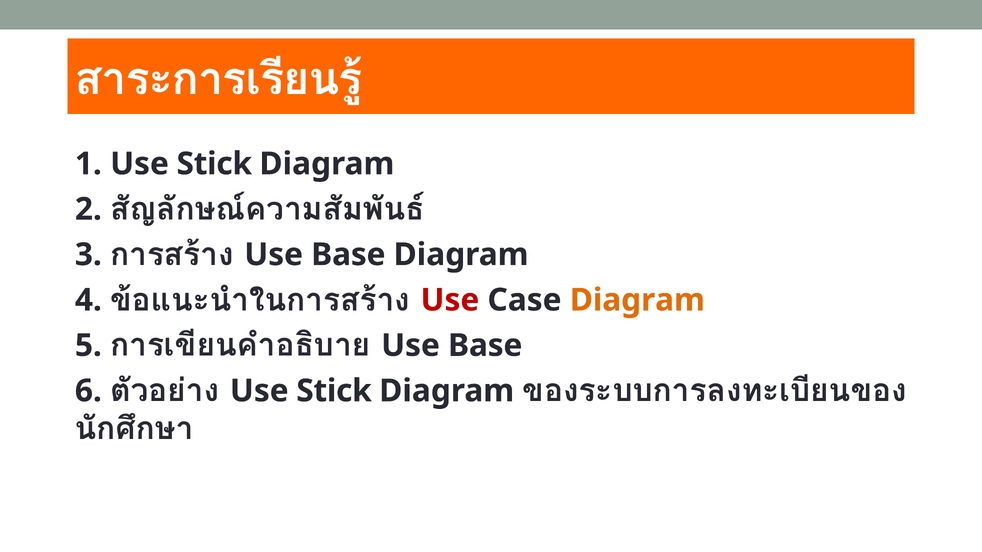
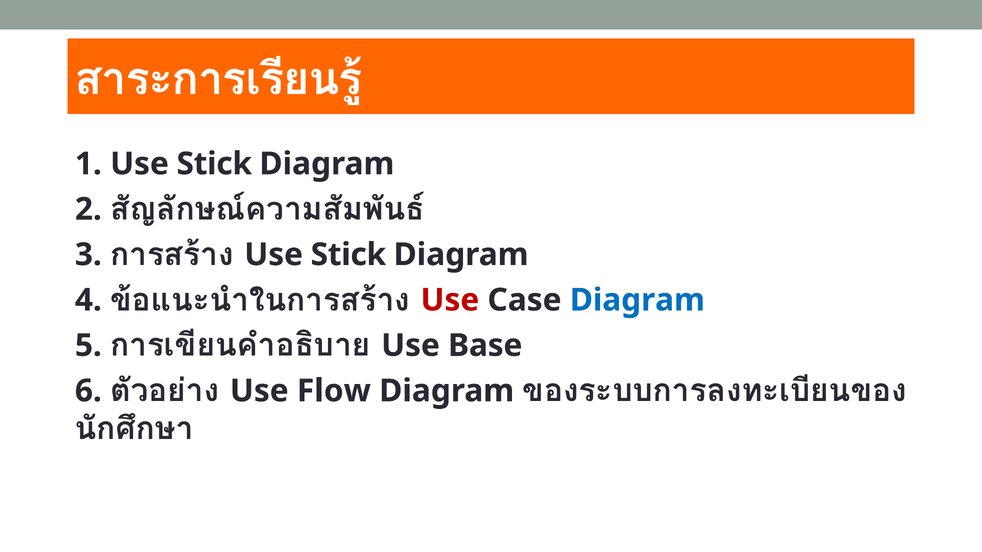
Base at (348, 255): Base -> Stick
Diagram at (637, 300) colour: orange -> blue
Stick at (334, 391): Stick -> Flow
